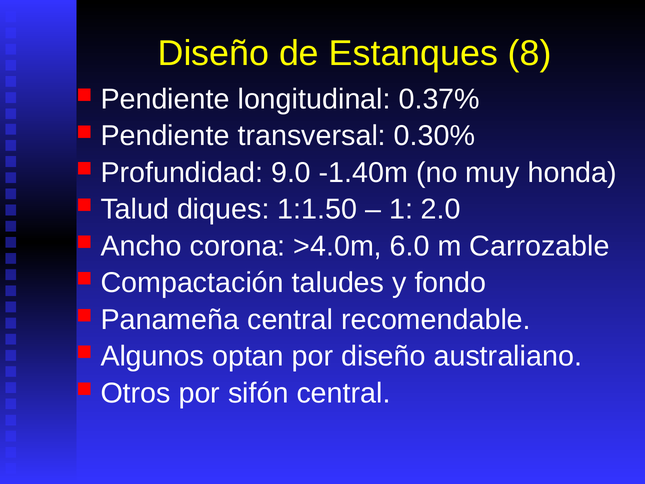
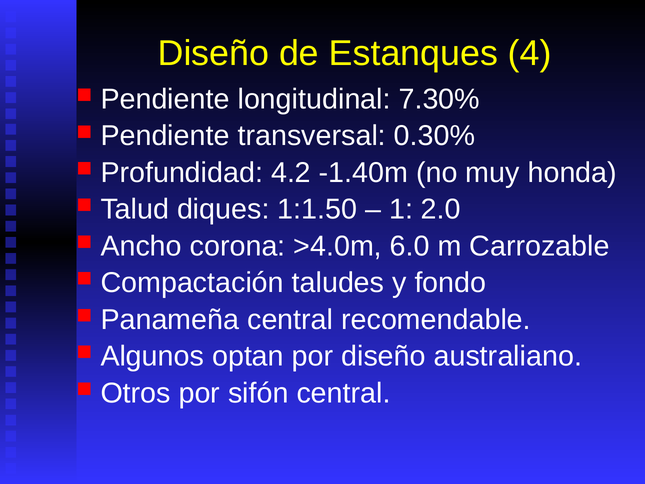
8: 8 -> 4
0.37%: 0.37% -> 7.30%
9.0: 9.0 -> 4.2
